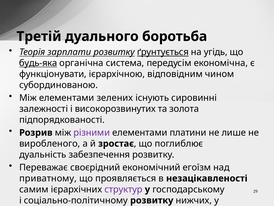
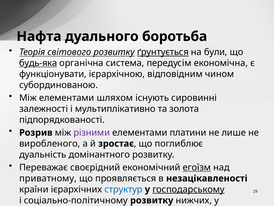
Третій: Третій -> Нафта
зарплати: зарплати -> світового
угідь: угідь -> були
зелених: зелених -> шляхом
високорозвинутих: високорозвинутих -> мультиплікативно
забезпечення: забезпечення -> домінантного
егоїзм underline: none -> present
самим: самим -> країни
структур colour: purple -> blue
господарському underline: none -> present
